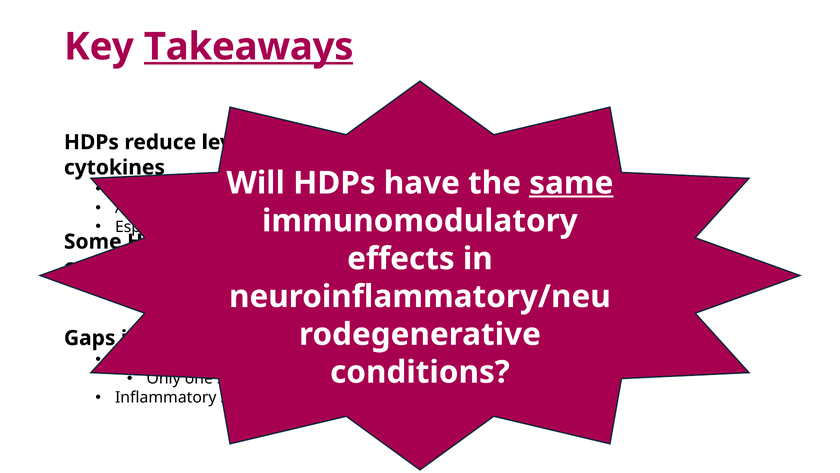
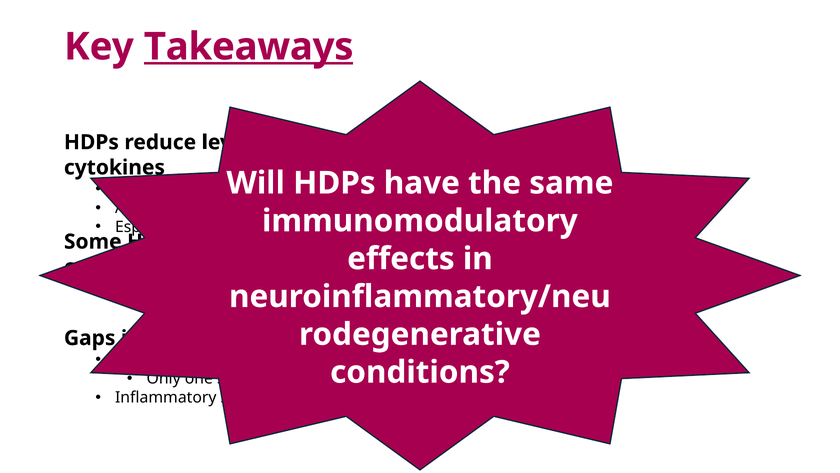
same underline: present -> none
